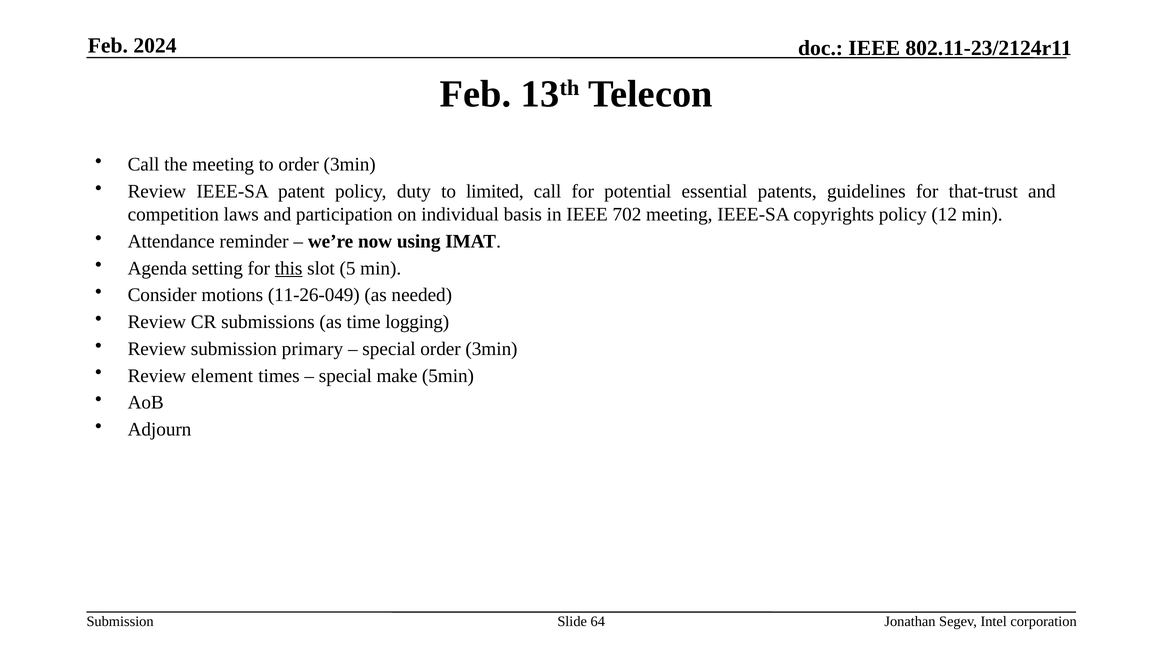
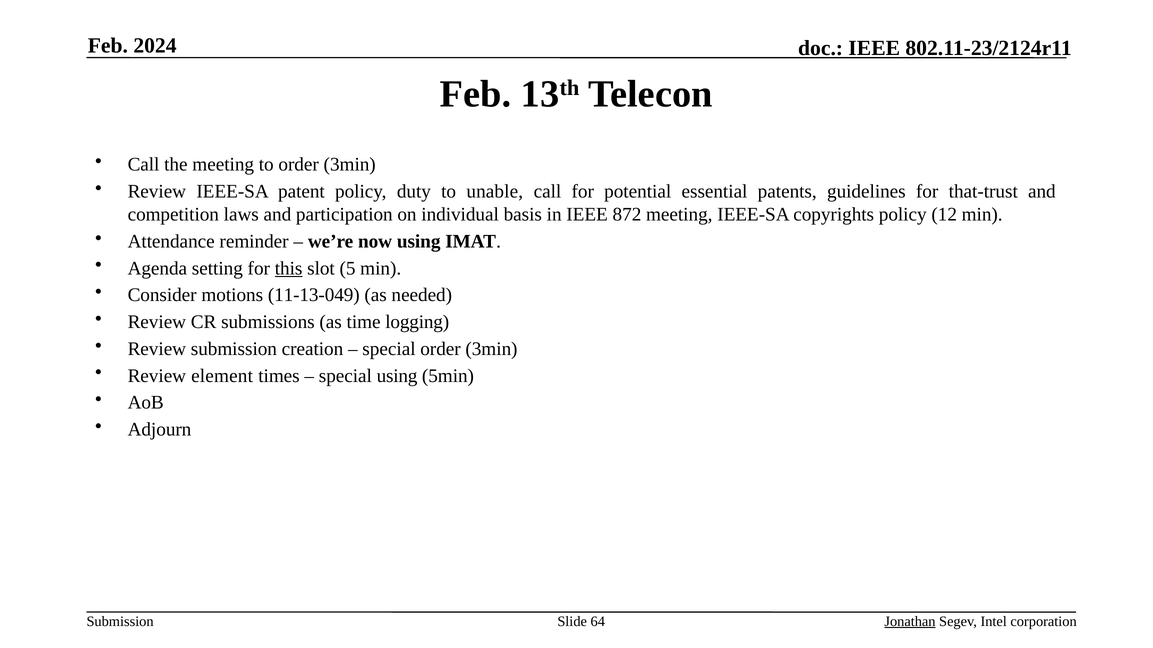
limited: limited -> unable
702: 702 -> 872
11-26-049: 11-26-049 -> 11-13-049
primary: primary -> creation
special make: make -> using
Jonathan underline: none -> present
